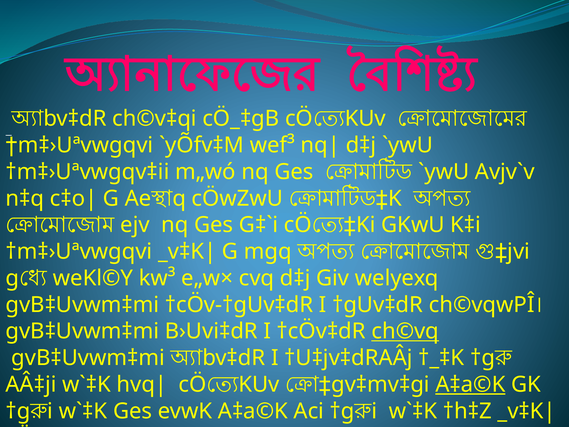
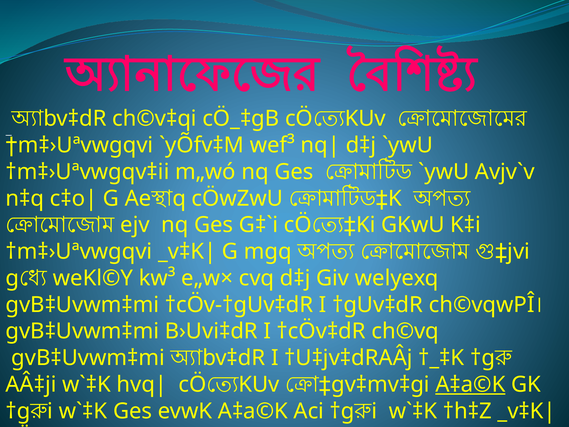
ch©vq underline: present -> none
